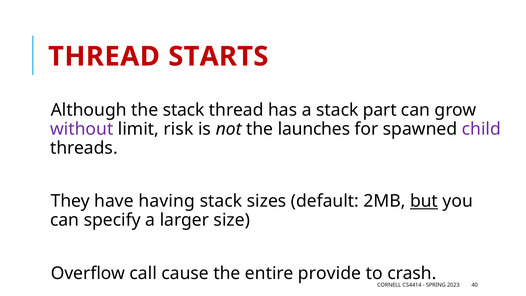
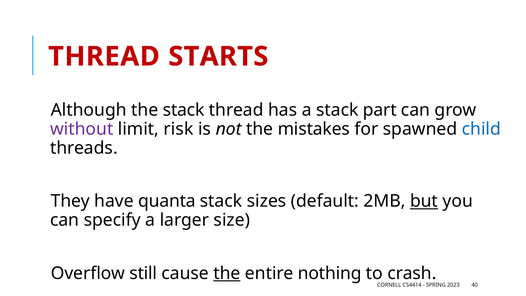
launches: launches -> mistakes
child colour: purple -> blue
having: having -> quanta
call: call -> still
the at (227, 273) underline: none -> present
provide: provide -> nothing
